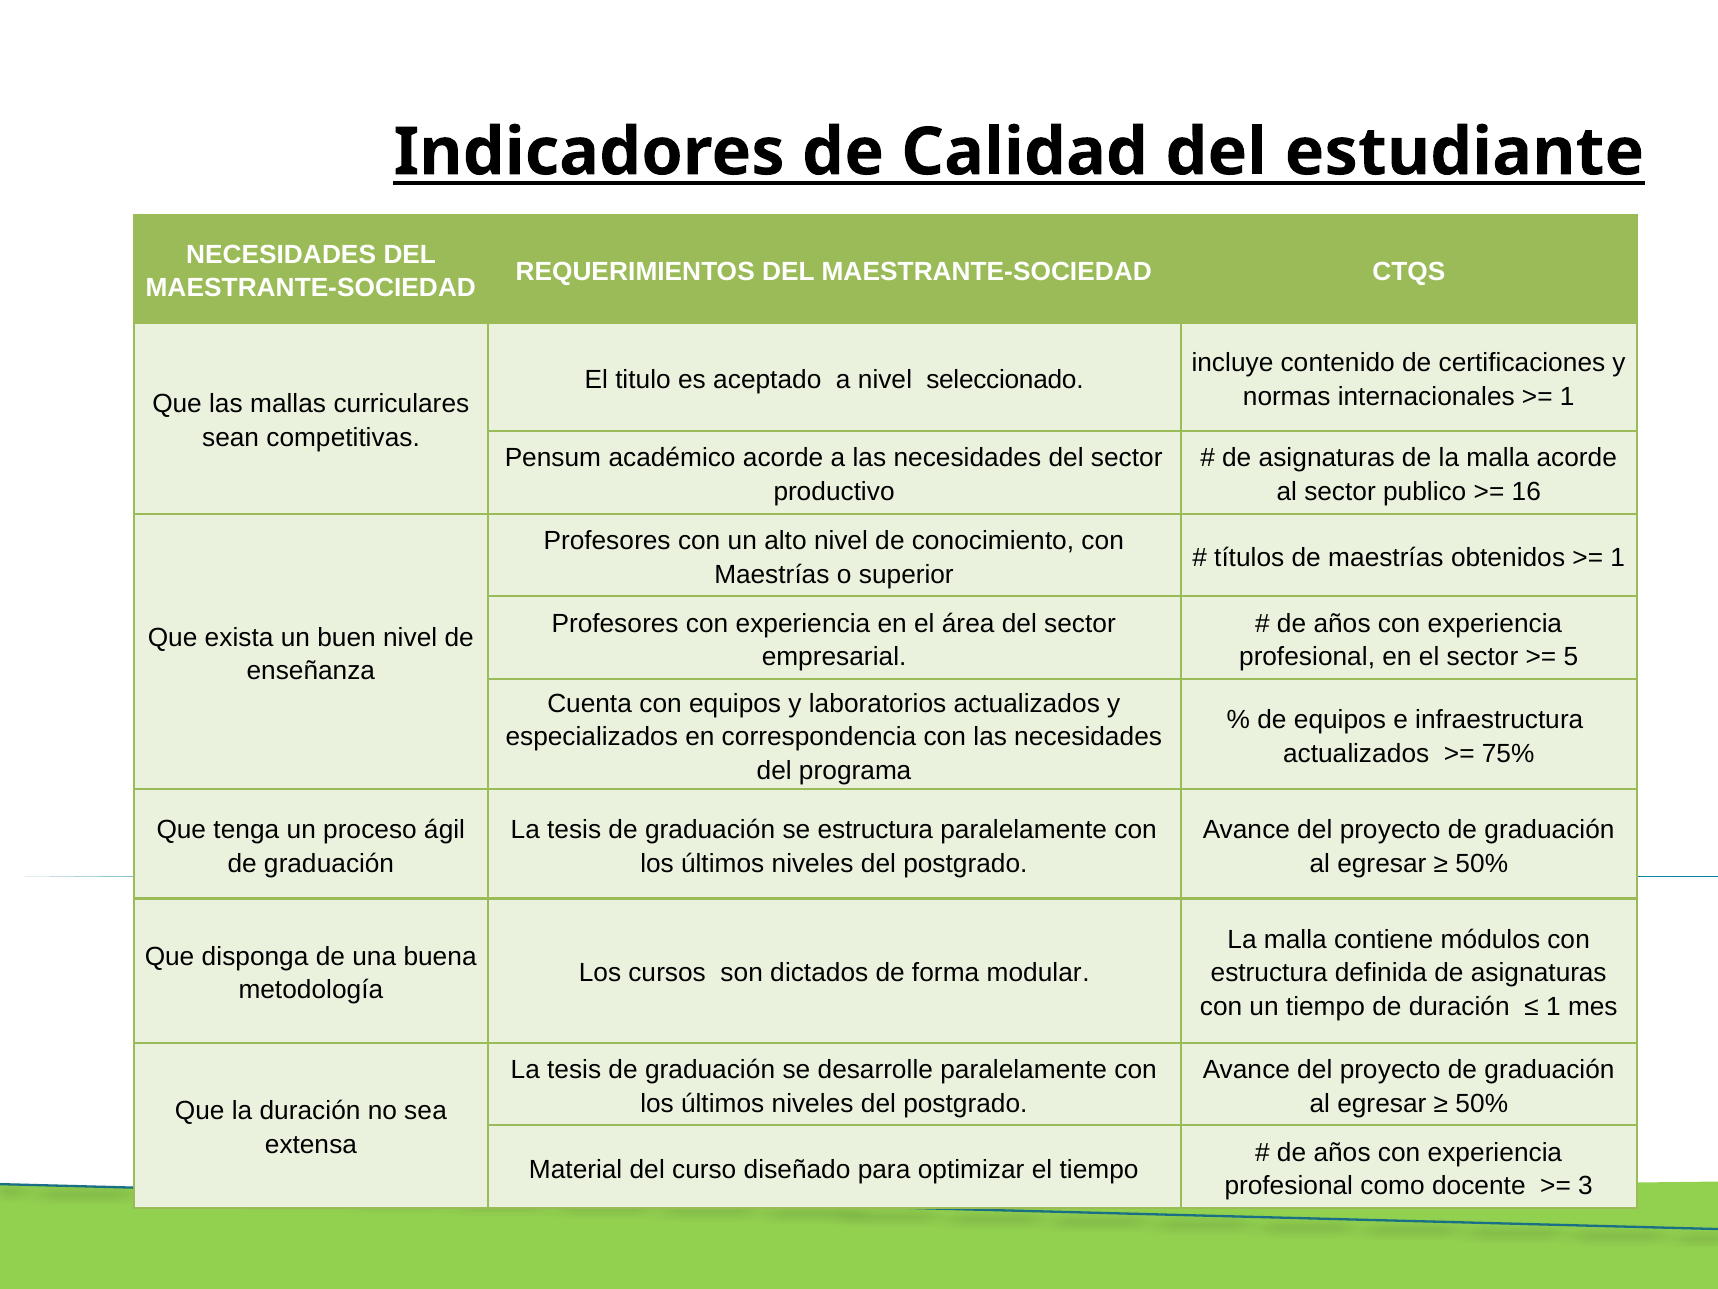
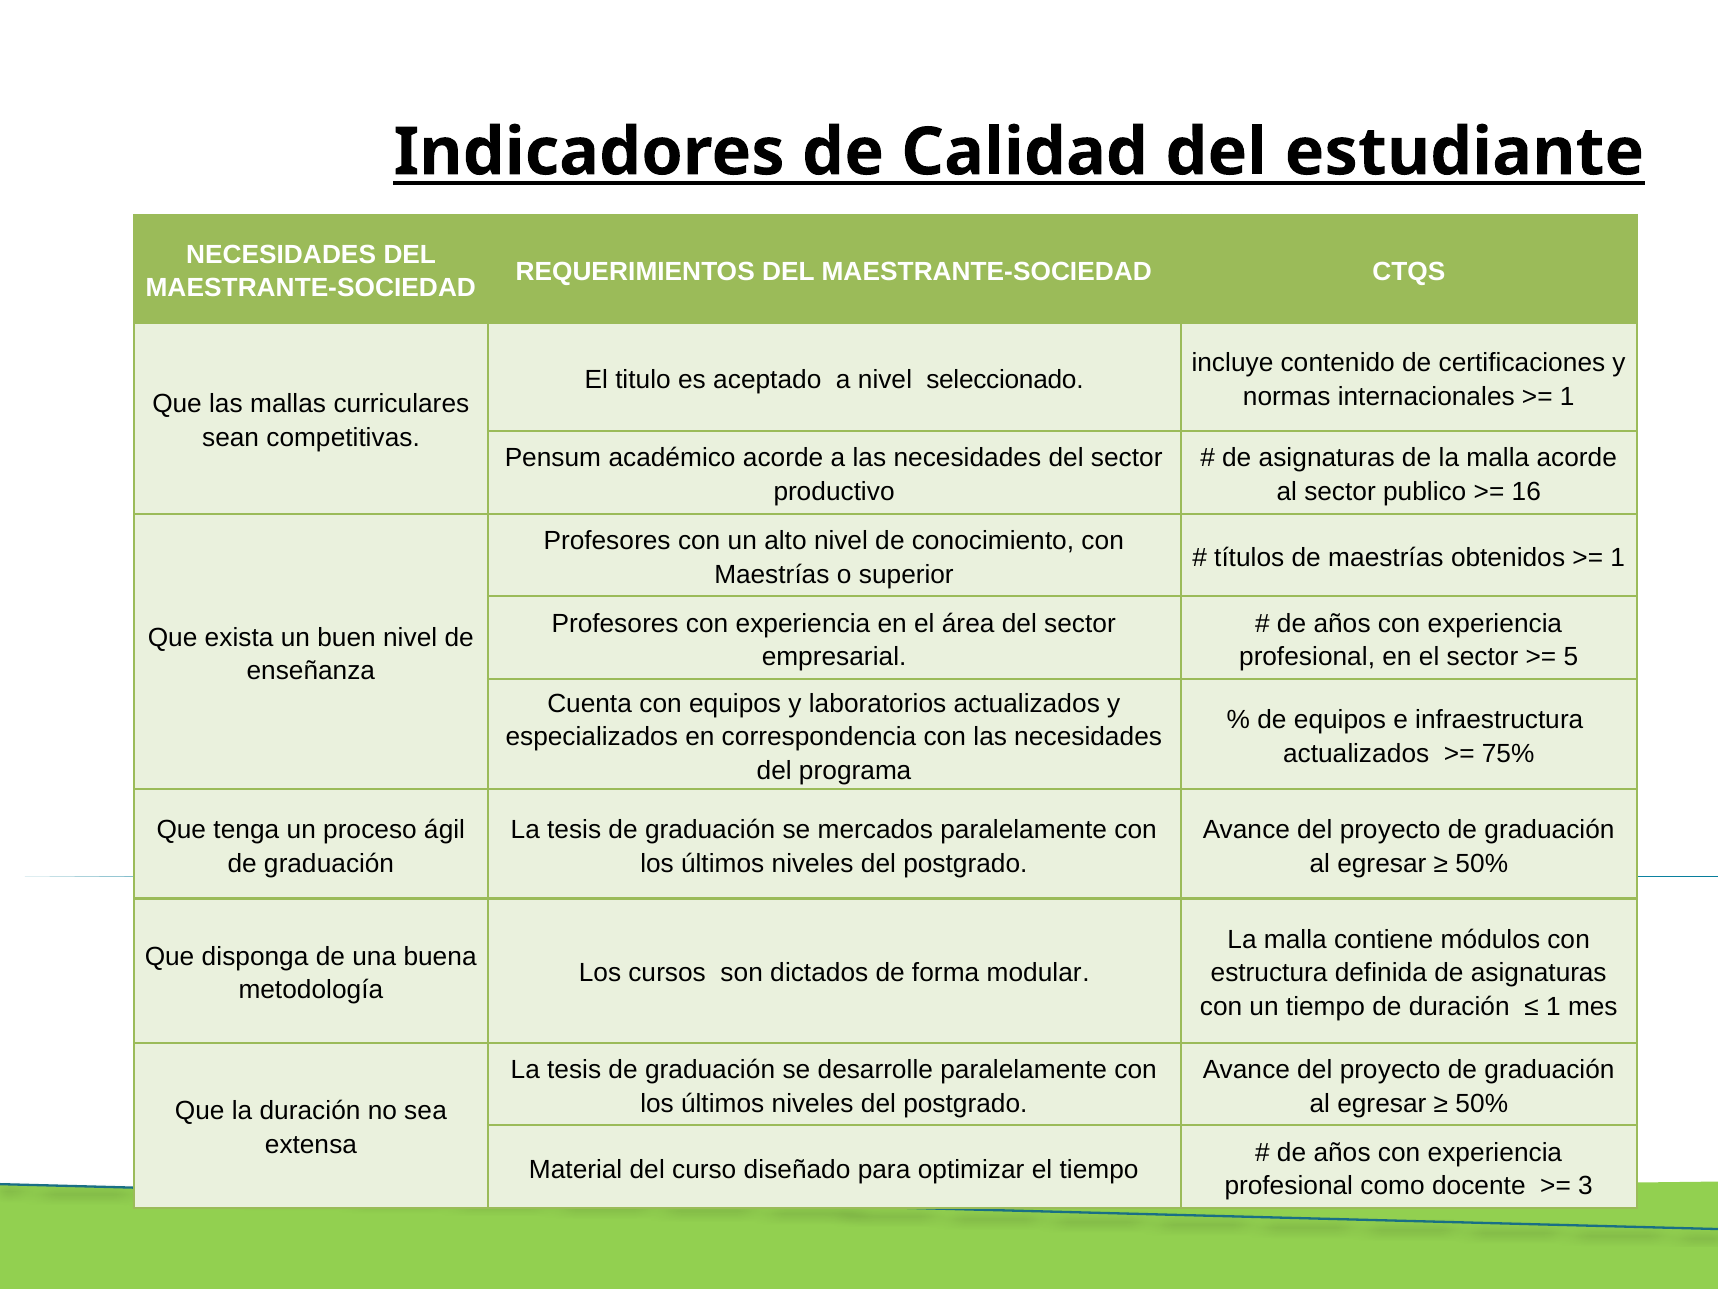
se estructura: estructura -> mercados
